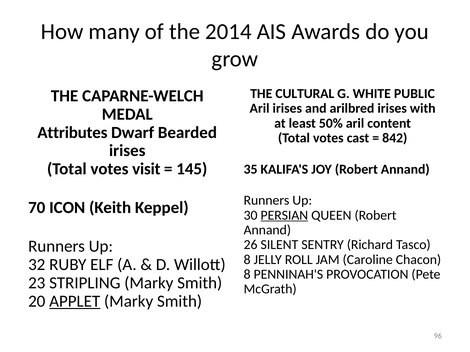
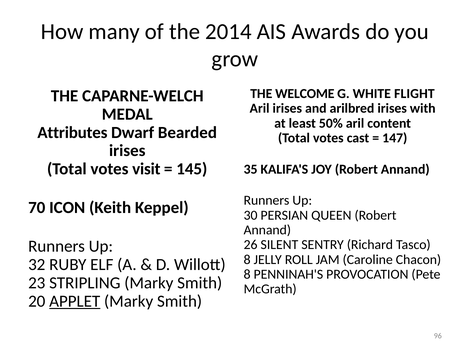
CULTURAL: CULTURAL -> WELCOME
PUBLIC: PUBLIC -> FLIGHT
842: 842 -> 147
PERSIAN underline: present -> none
